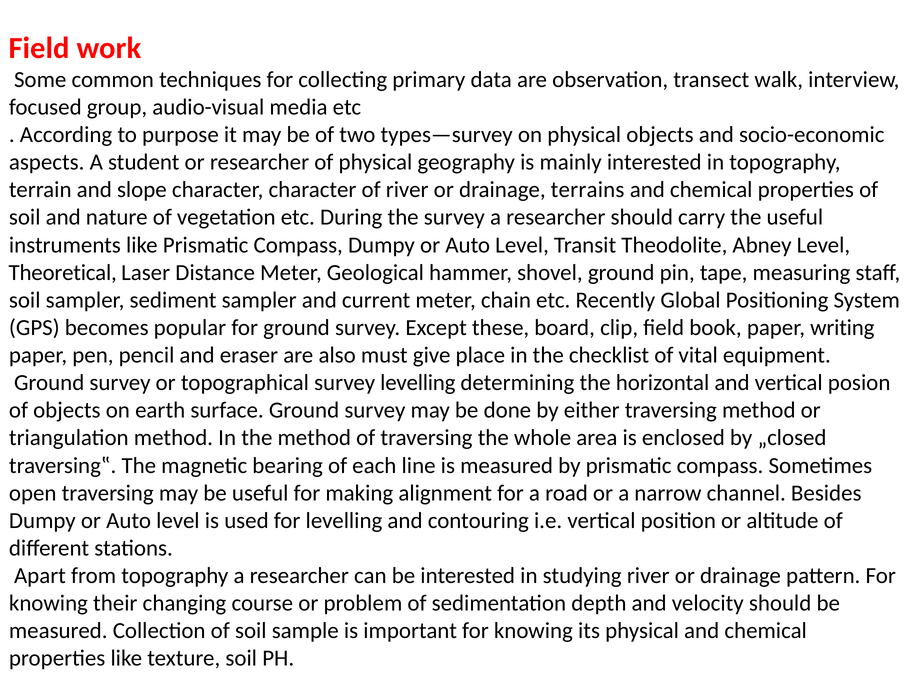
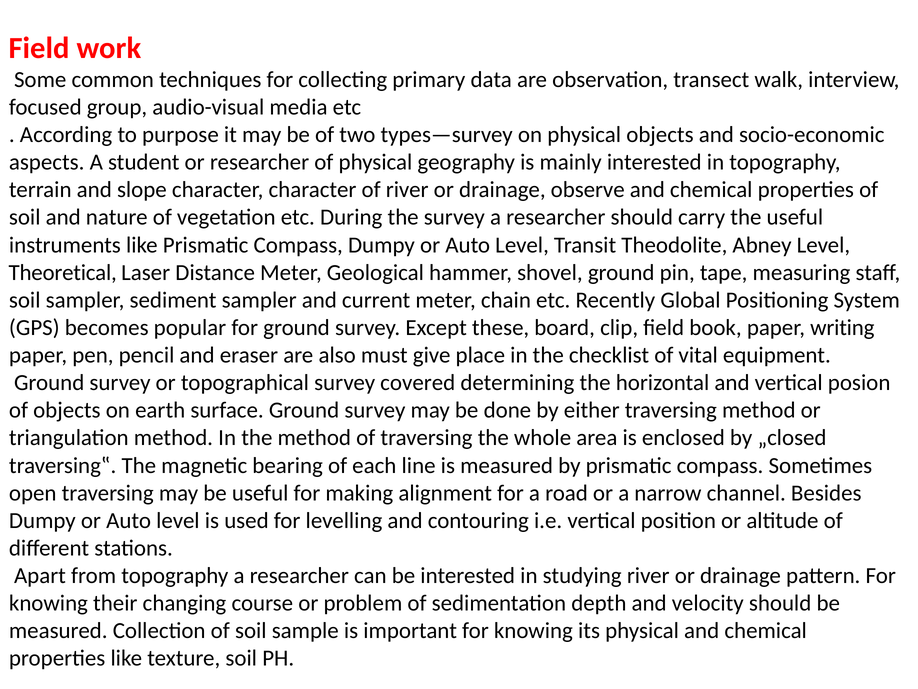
terrains: terrains -> observe
survey levelling: levelling -> covered
